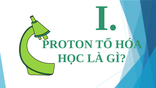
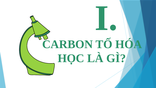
PROTON: PROTON -> CARBON
